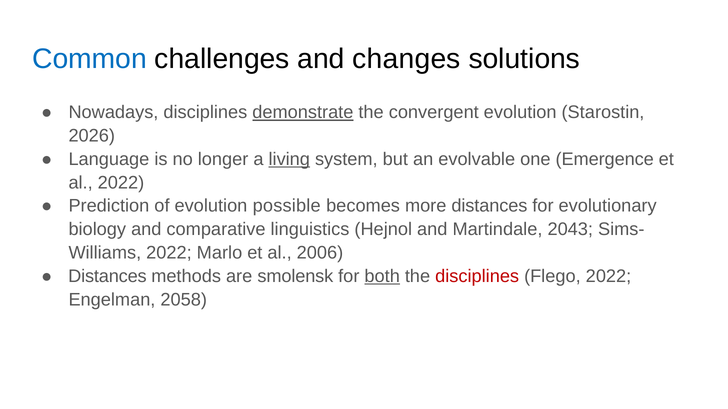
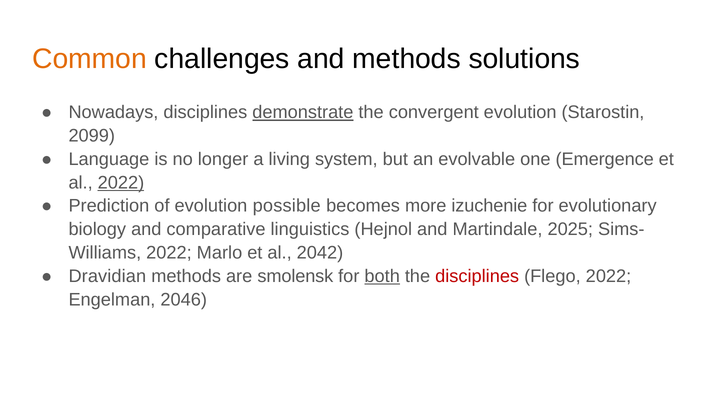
Common colour: blue -> orange
and changes: changes -> methods
2026: 2026 -> 2099
living underline: present -> none
2022 at (121, 183) underline: none -> present
more distances: distances -> izuchenie
2043: 2043 -> 2025
2006: 2006 -> 2042
Distances at (107, 276): Distances -> Dravidian
2058: 2058 -> 2046
